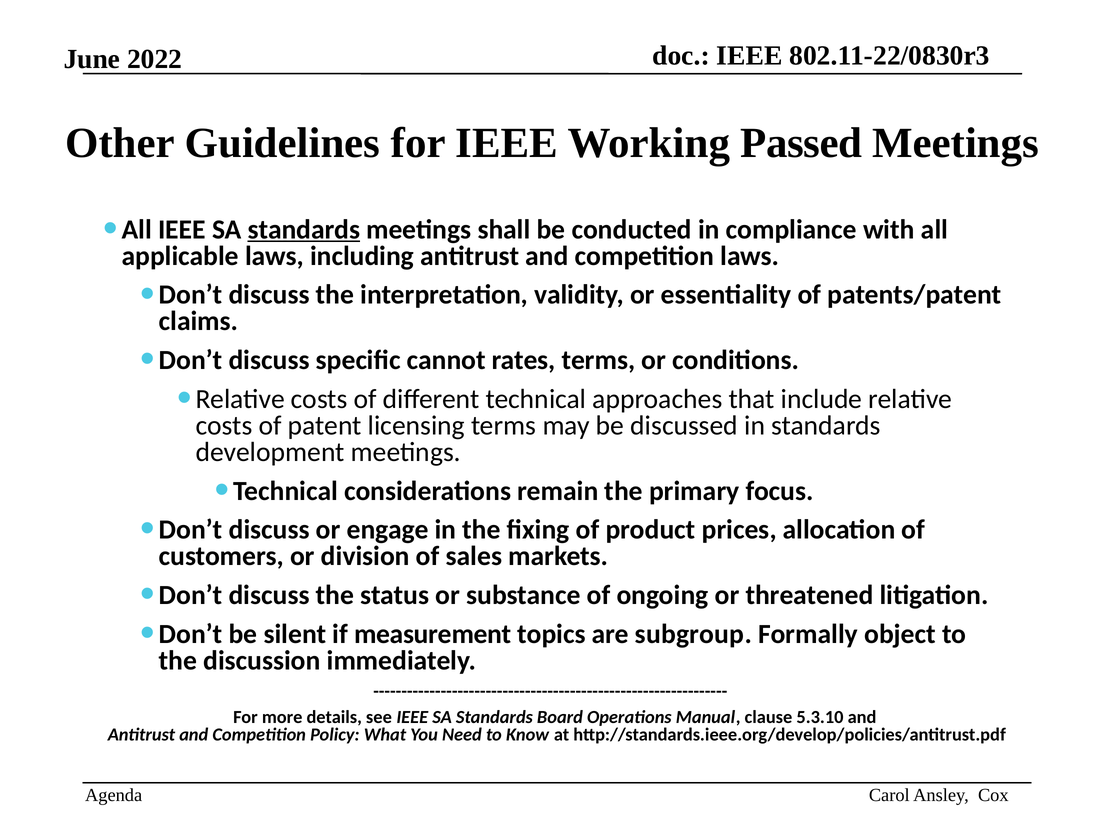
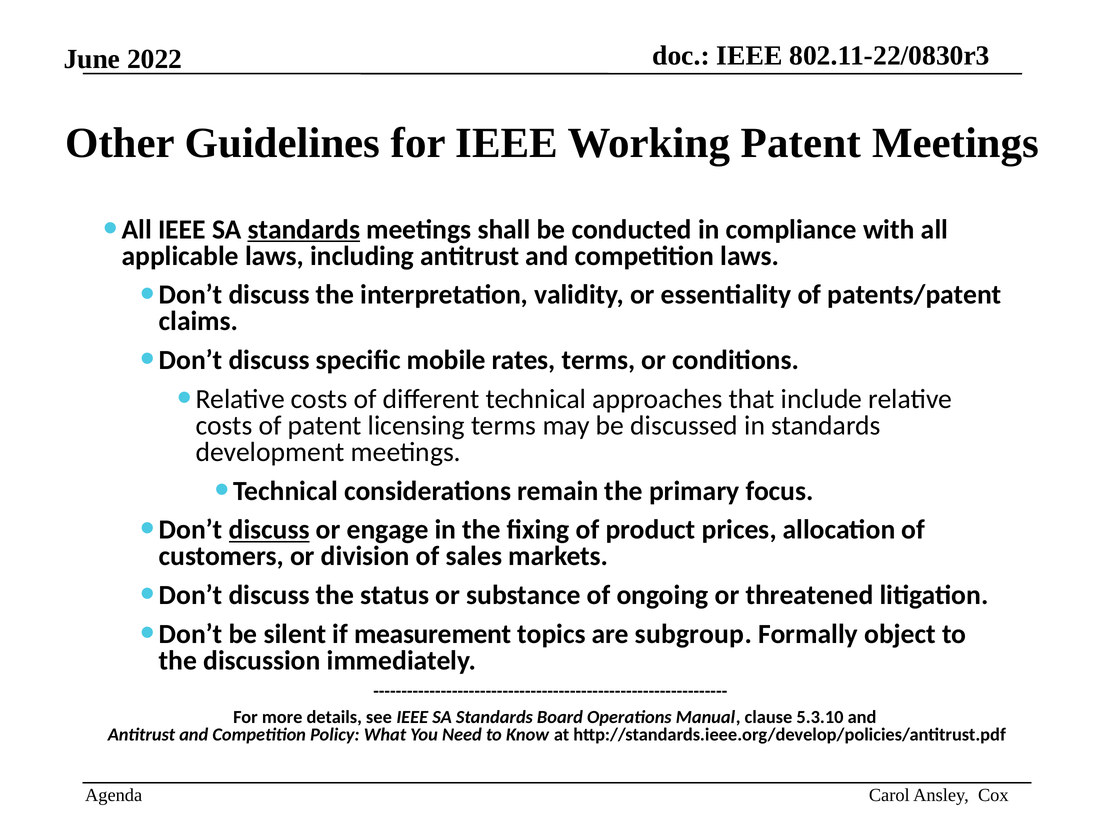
Working Passed: Passed -> Patent
cannot: cannot -> mobile
discuss at (269, 530) underline: none -> present
